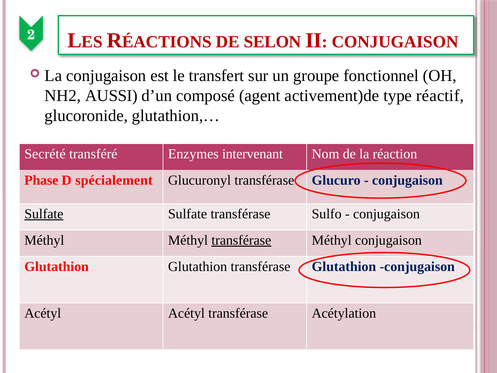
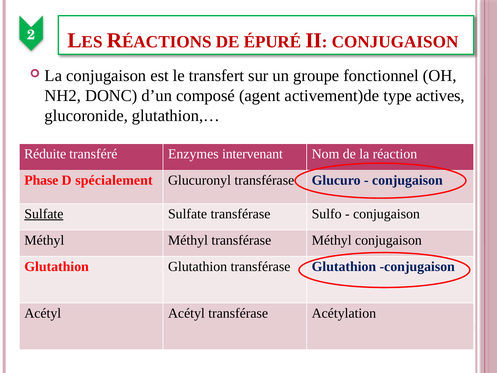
SELON: SELON -> ÉPURÉ
AUSSI: AUSSI -> DONC
réactif: réactif -> actives
Secrété: Secrété -> Réduite
transférase at (241, 240) underline: present -> none
